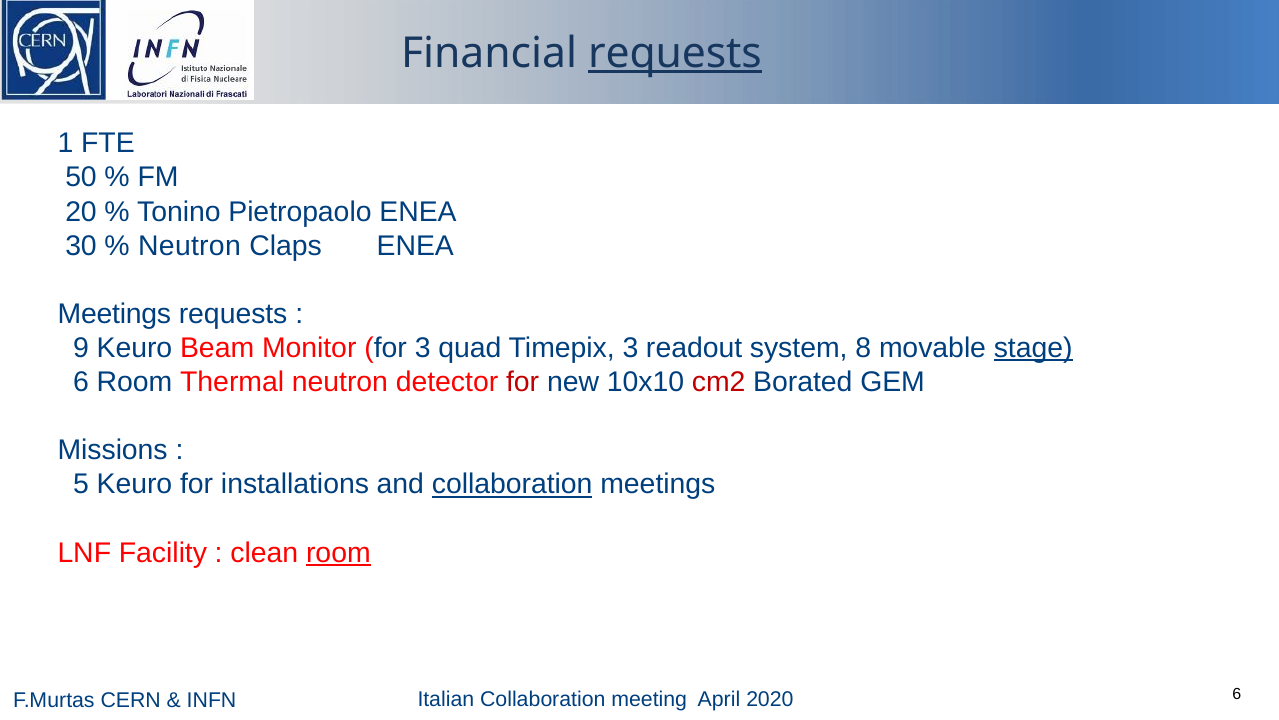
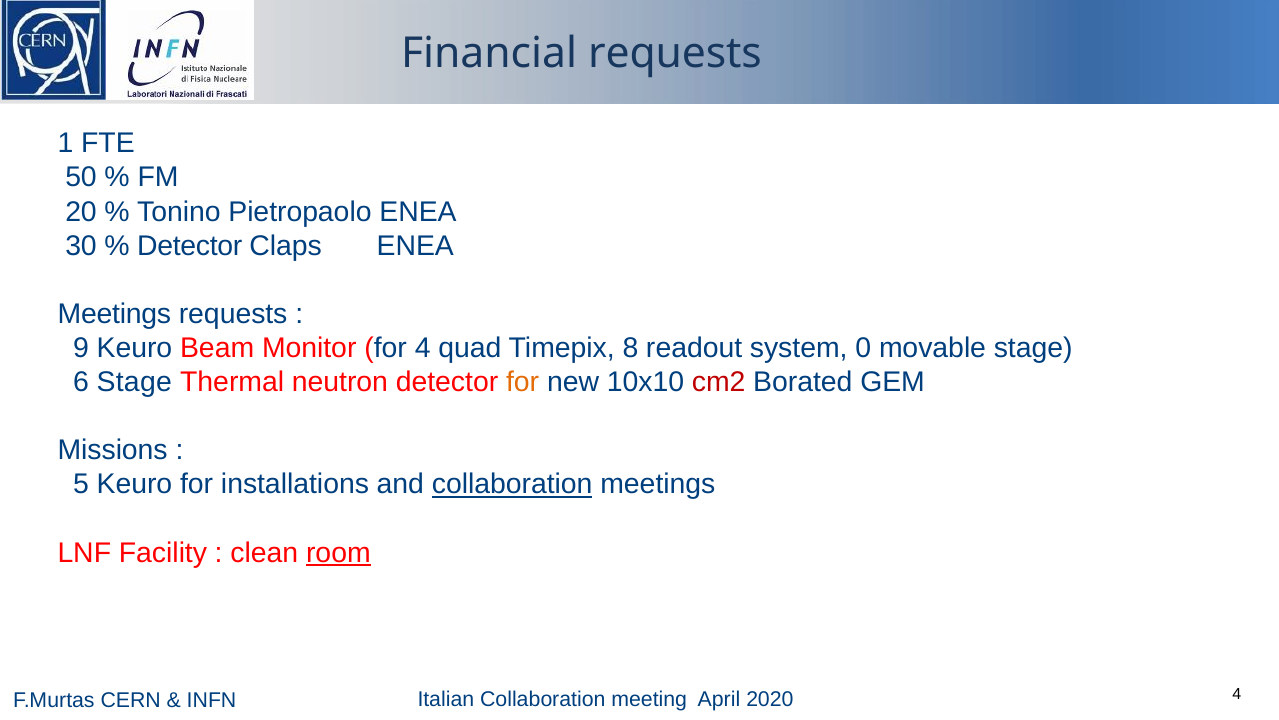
requests at (675, 53) underline: present -> none
Neutron at (189, 246): Neutron -> Detector
for 3: 3 -> 4
Timepix 3: 3 -> 8
8: 8 -> 0
stage at (1033, 348) underline: present -> none
6 Room: Room -> Stage
for at (523, 382) colour: red -> orange
6 at (1237, 694): 6 -> 4
